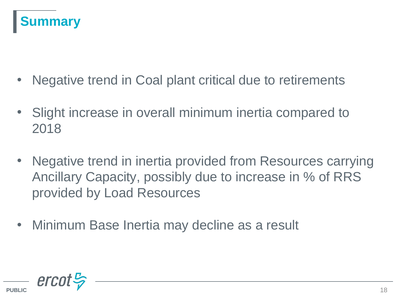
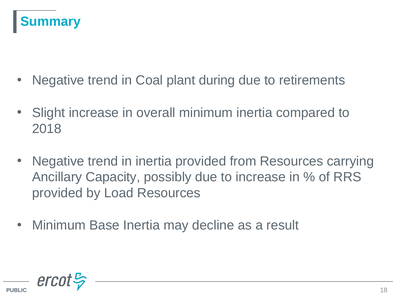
critical: critical -> during
